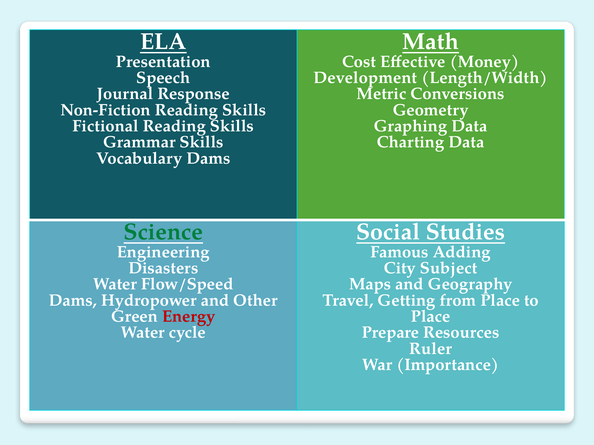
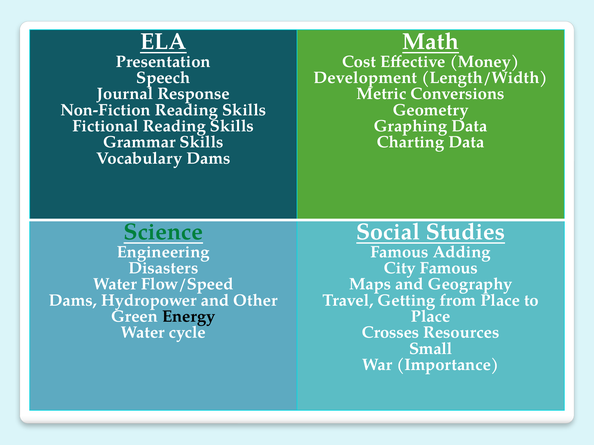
City Subject: Subject -> Famous
Energy colour: red -> black
Prepare: Prepare -> Crosses
Ruler: Ruler -> Small
